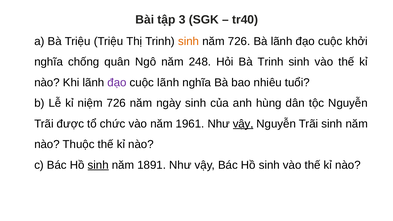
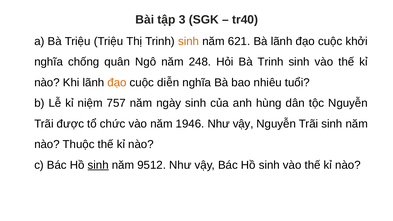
năm 726: 726 -> 621
đạo at (117, 83) colour: purple -> orange
cuộc lãnh: lãnh -> diễn
niệm 726: 726 -> 757
1961: 1961 -> 1946
vậy at (243, 124) underline: present -> none
1891: 1891 -> 9512
